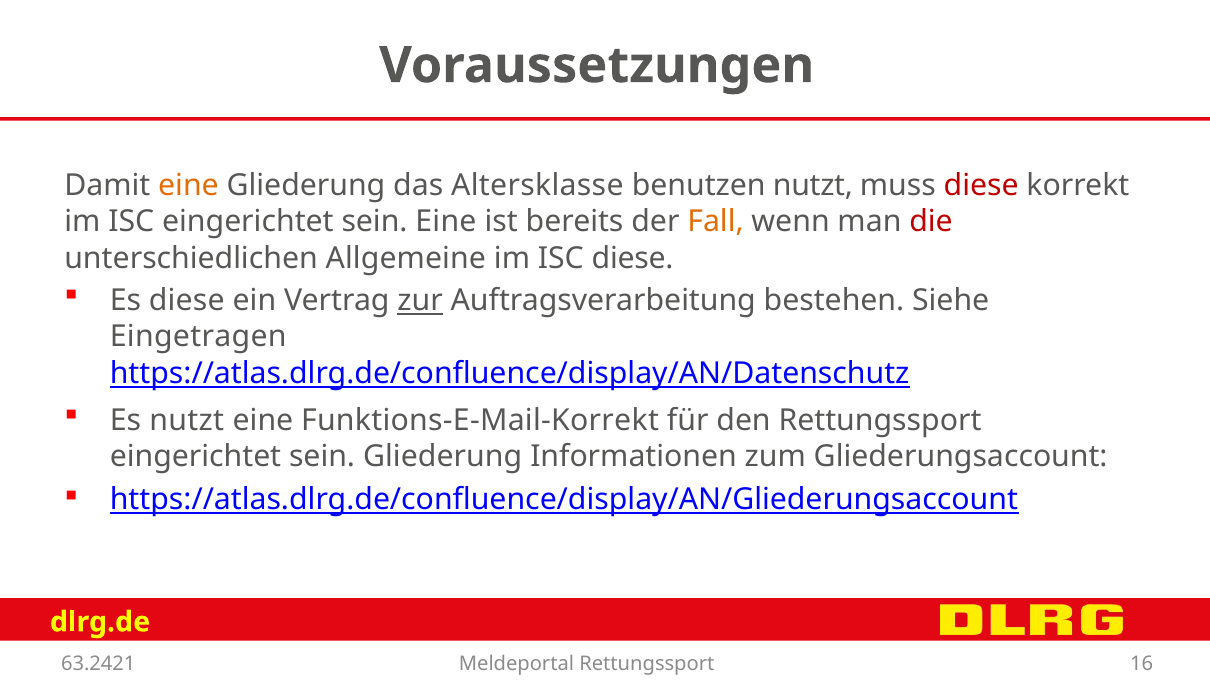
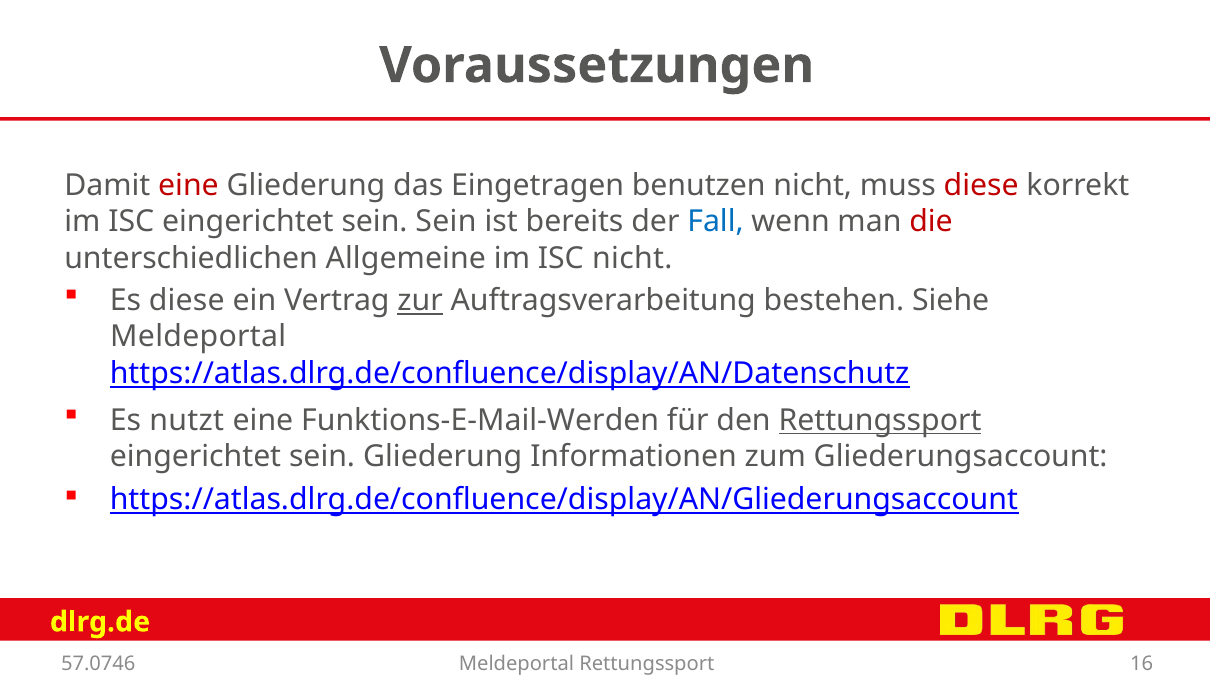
eine at (188, 186) colour: orange -> red
Altersklasse: Altersklasse -> Eingetragen
benutzen nutzt: nutzt -> nicht
sein Eine: Eine -> Sein
Fall colour: orange -> blue
ISC diese: diese -> nicht
Eingetragen at (198, 337): Eingetragen -> Meldeportal
Funktions-E-Mail-Korrekt: Funktions-E-Mail-Korrekt -> Funktions-E-Mail-Werden
Rettungssport at (880, 420) underline: none -> present
63.2421: 63.2421 -> 57.0746
